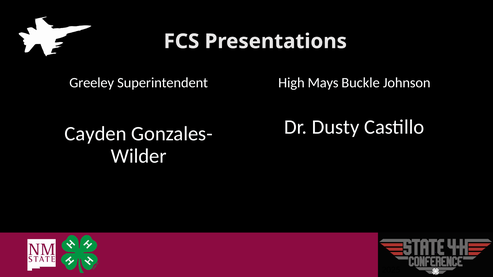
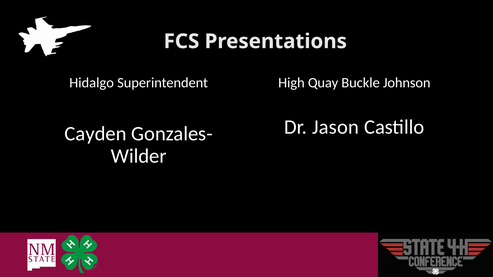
Greeley: Greeley -> Hidalgo
Mays: Mays -> Quay
Dusty: Dusty -> Jason
